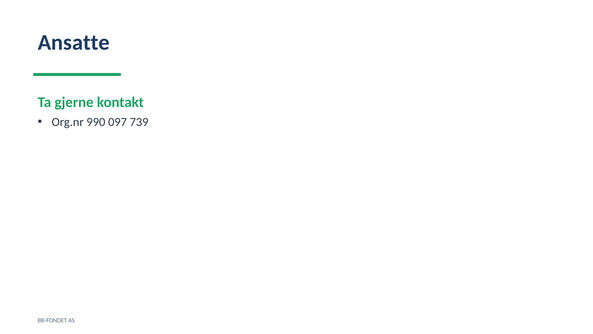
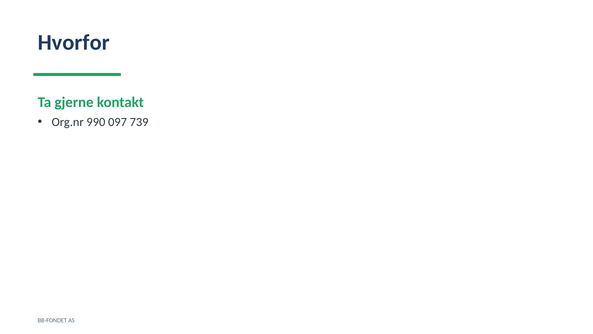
Ansatte: Ansatte -> Hvorfor
